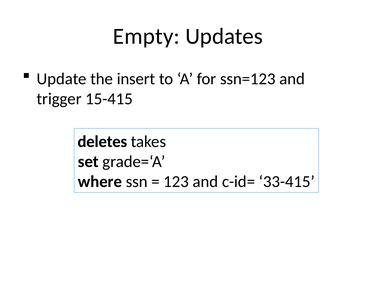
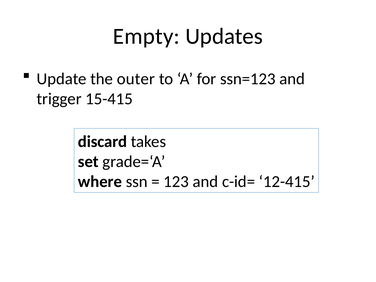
insert: insert -> outer
deletes: deletes -> discard
33-415: 33-415 -> 12-415
